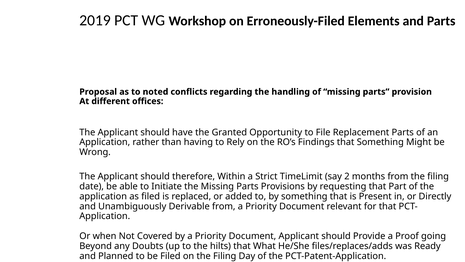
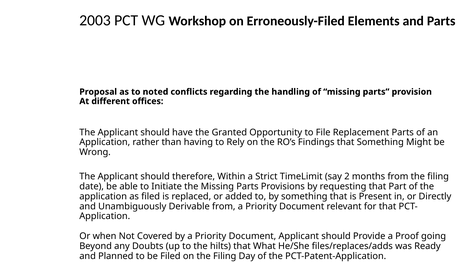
2019: 2019 -> 2003
